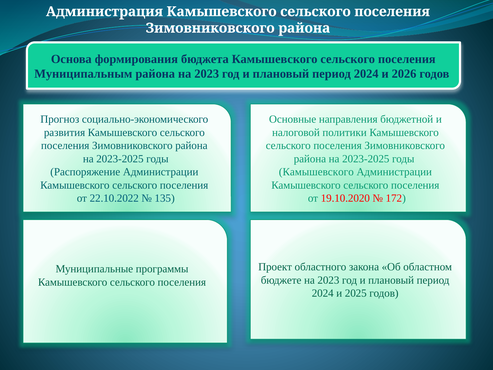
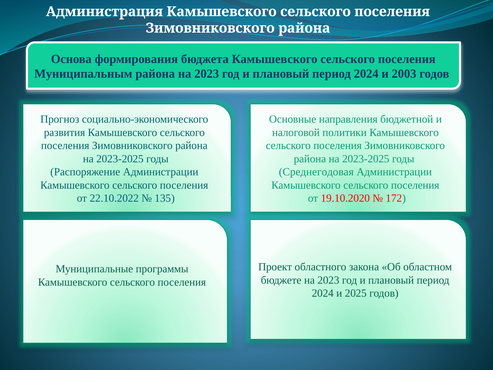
2026: 2026 -> 2003
Камышевского at (316, 172): Камышевского -> Среднегодовая
